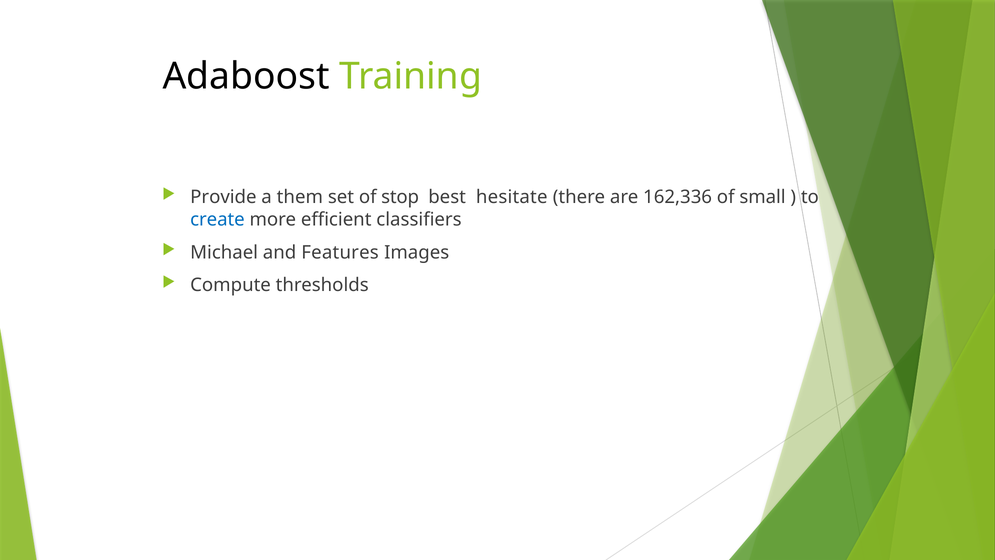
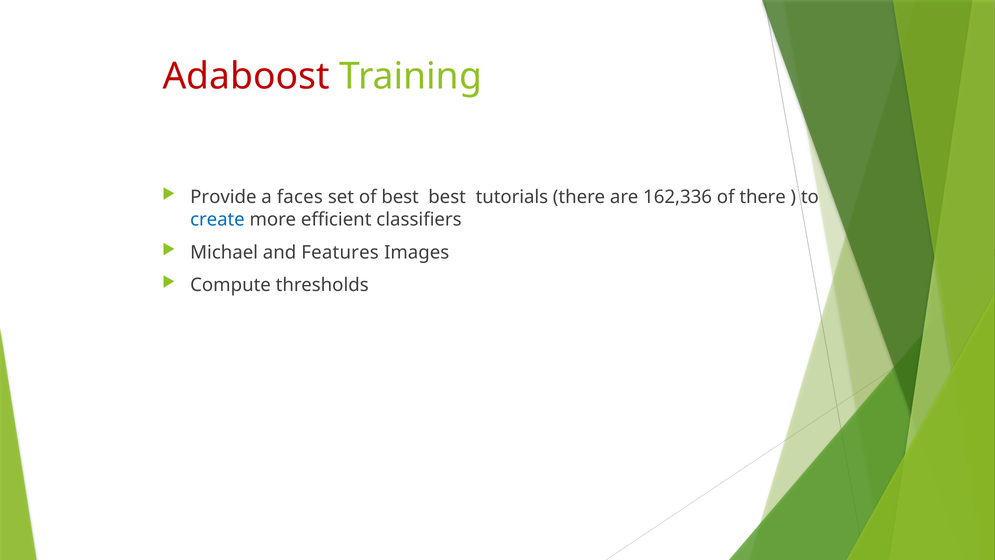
Adaboost colour: black -> red
them: them -> faces
of stop: stop -> best
hesitate: hesitate -> tutorials
of small: small -> there
